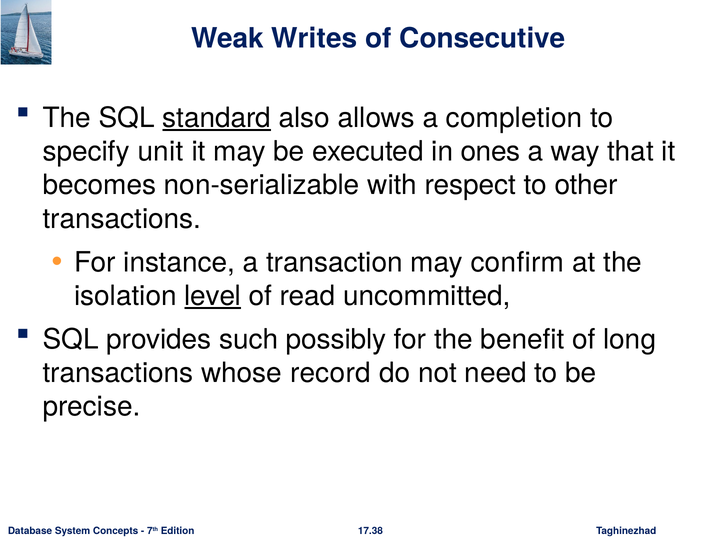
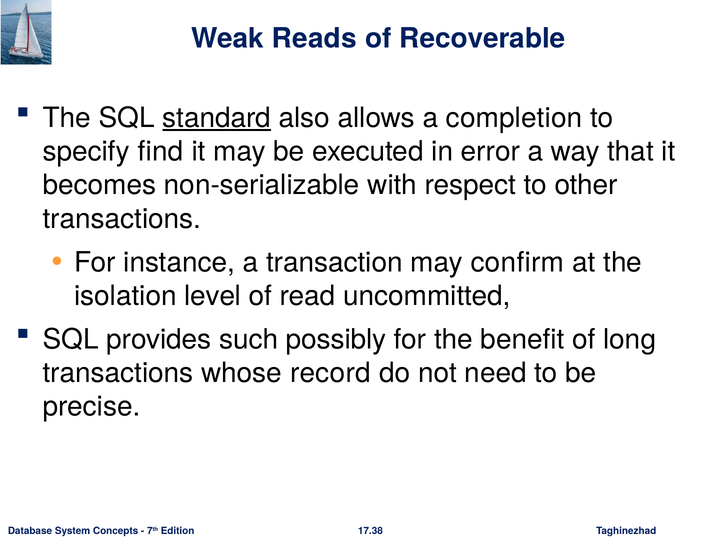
Writes: Writes -> Reads
Consecutive: Consecutive -> Recoverable
unit: unit -> find
ones: ones -> error
level underline: present -> none
